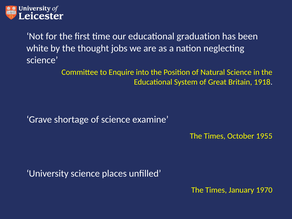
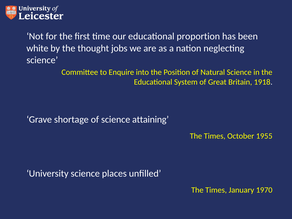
graduation: graduation -> proportion
examine: examine -> attaining
